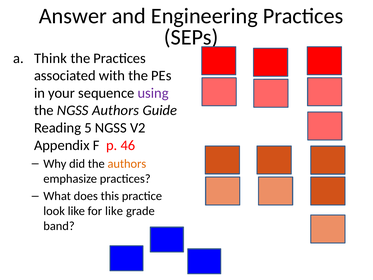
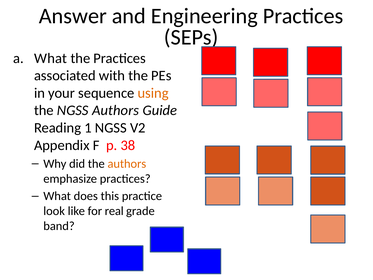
Think at (51, 58): Think -> What
using colour: purple -> orange
5: 5 -> 1
46: 46 -> 38
for like: like -> real
